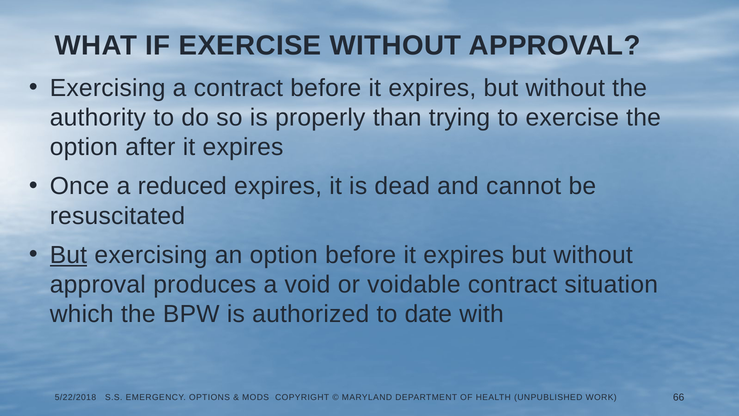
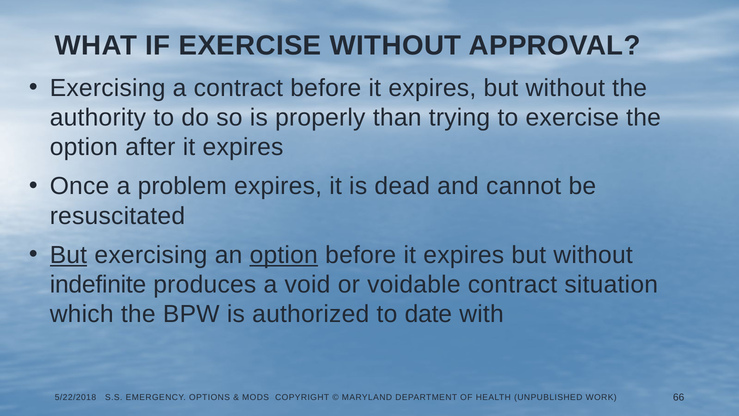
reduced: reduced -> problem
option at (284, 255) underline: none -> present
approval at (98, 285): approval -> indefinite
